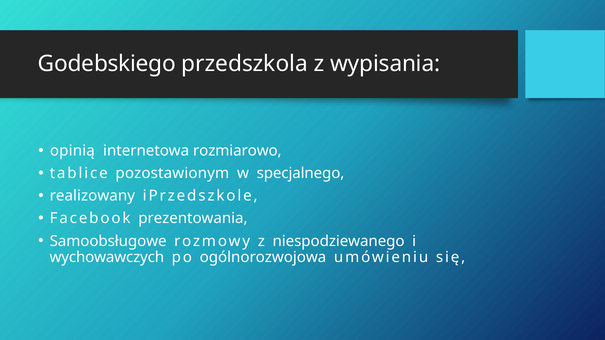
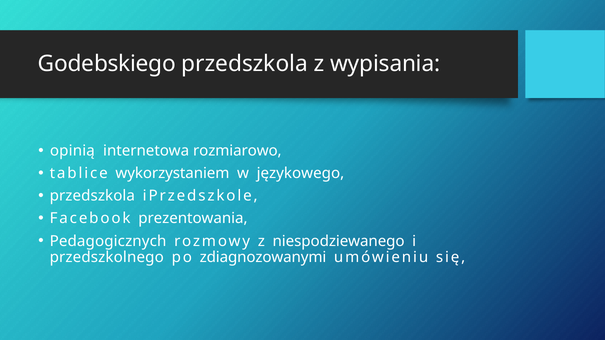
pozostawionym: pozostawionym -> wykorzystaniem
specjalnego: specjalnego -> językowego
realizowany at (92, 196): realizowany -> przedszkola
Samoobsługowe: Samoobsługowe -> Pedagogicznych
wychowawczych: wychowawczych -> przedszkolnego
ogólnorozwojowa: ogólnorozwojowa -> zdiagnozowanymi
